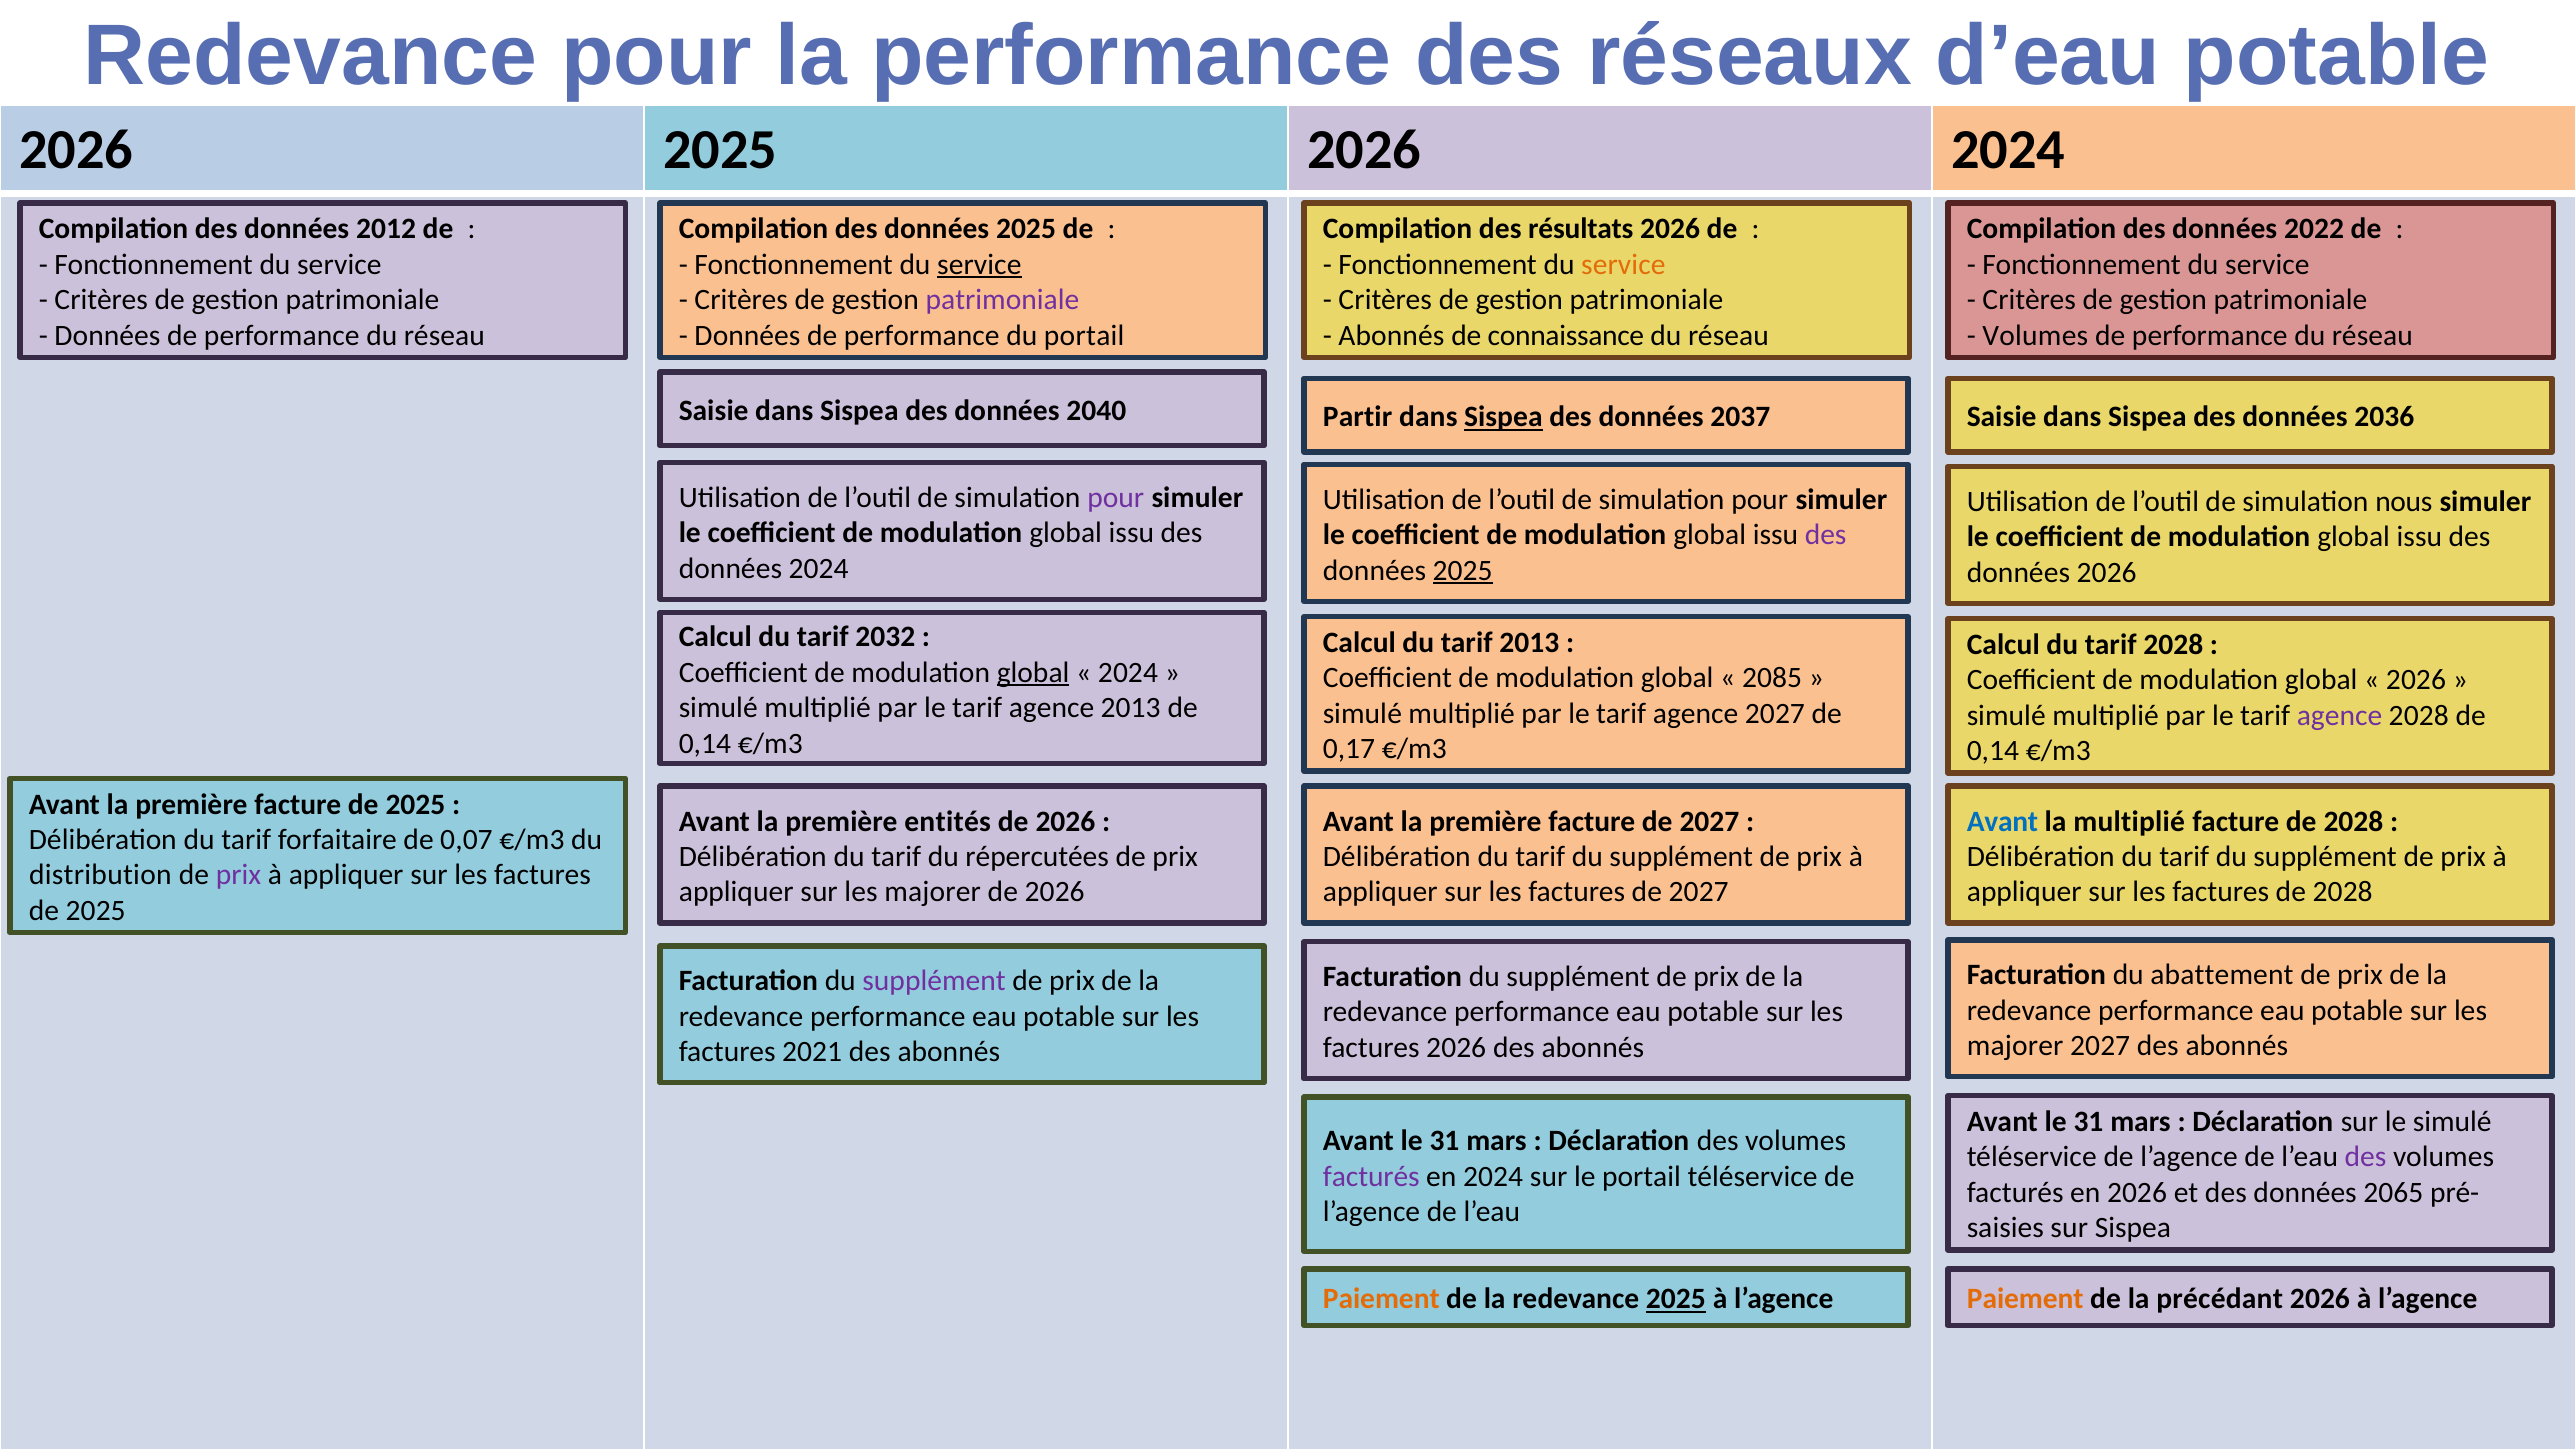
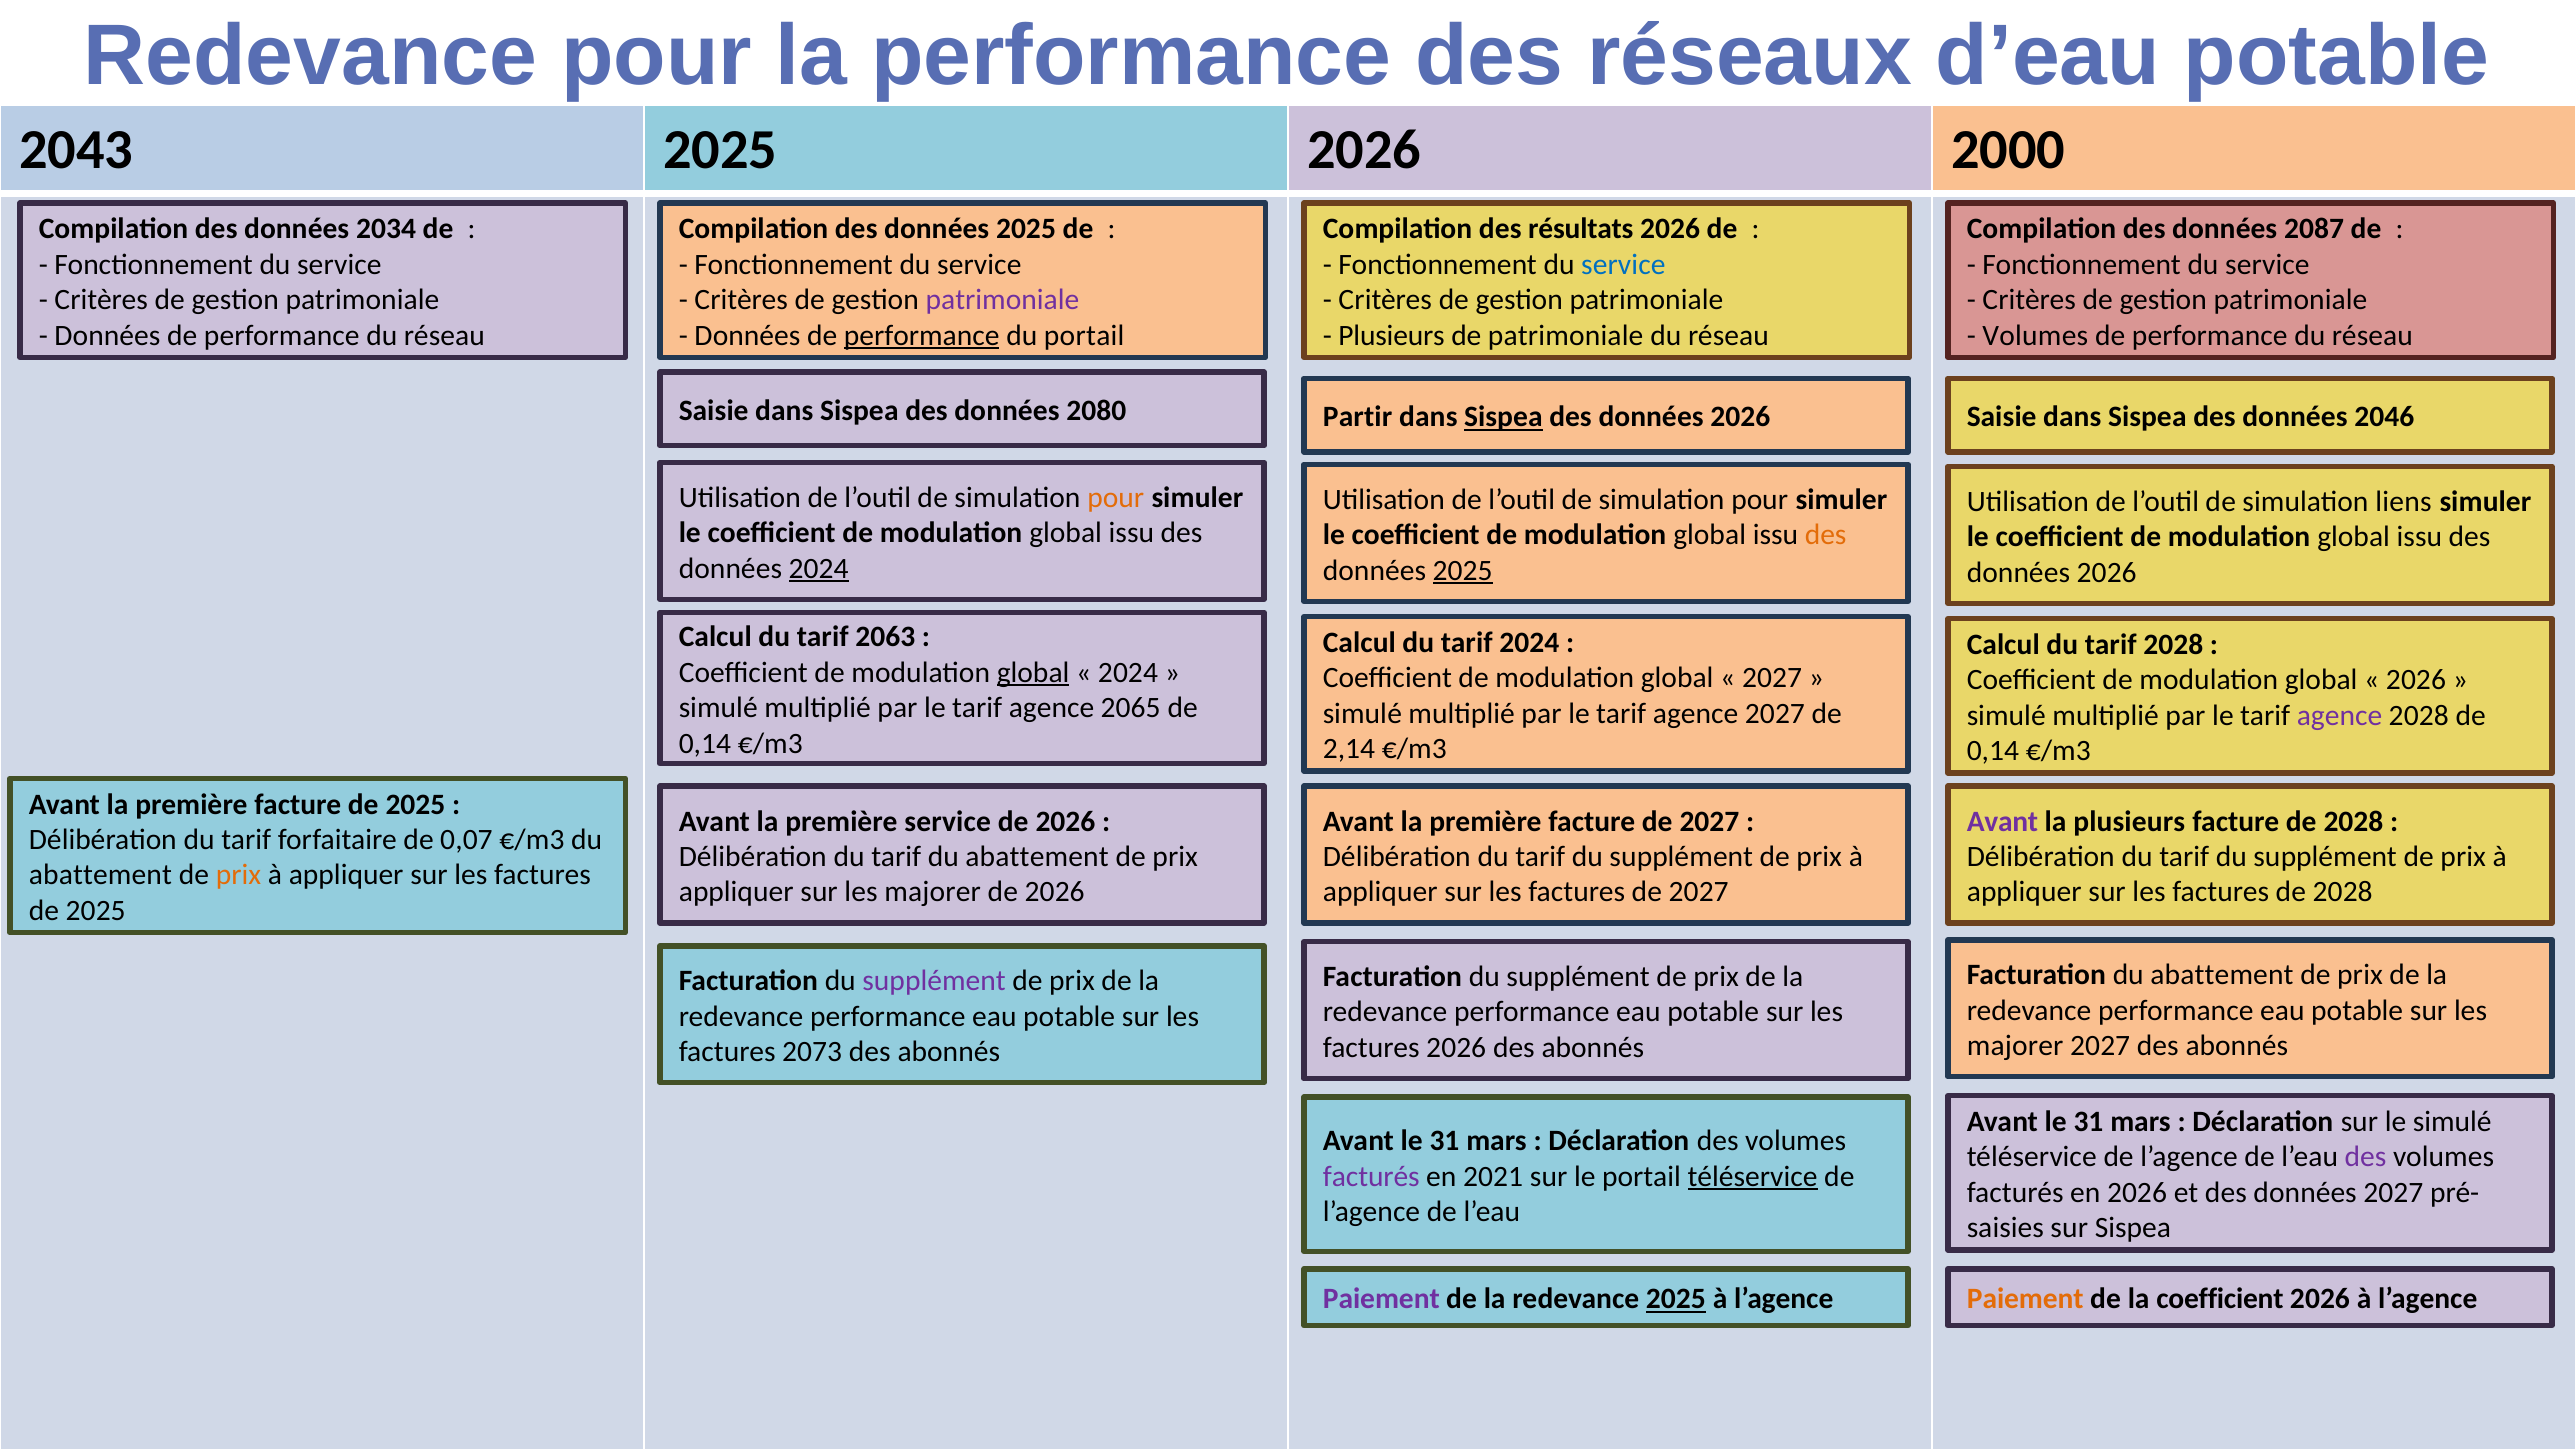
2026 at (76, 150): 2026 -> 2043
2026 2024: 2024 -> 2000
2012: 2012 -> 2034
2022: 2022 -> 2087
service at (979, 264) underline: present -> none
service at (1623, 264) colour: orange -> blue
performance at (922, 335) underline: none -> present
Abonnés at (1391, 335): Abonnés -> Plusieurs
de connaissance: connaissance -> patrimoniale
2040: 2040 -> 2080
2037 at (1740, 417): 2037 -> 2026
2036: 2036 -> 2046
pour at (1116, 497) colour: purple -> orange
nous: nous -> liens
des at (1826, 535) colour: purple -> orange
2024 at (819, 568) underline: none -> present
2032: 2032 -> 2063
tarif 2013: 2013 -> 2024
2085 at (1772, 678): 2085 -> 2027
agence 2013: 2013 -> 2065
0,17: 0,17 -> 2,14
première entités: entités -> service
Avant at (2003, 821) colour: blue -> purple
la multiplié: multiplié -> plusieurs
tarif du répercutées: répercutées -> abattement
distribution at (100, 875): distribution -> abattement
prix at (238, 875) colour: purple -> orange
2021: 2021 -> 2073
en 2024: 2024 -> 2021
téléservice at (1753, 1176) underline: none -> present
données 2065: 2065 -> 2027
Paiement at (1381, 1299) colour: orange -> purple
la précédant: précédant -> coefficient
